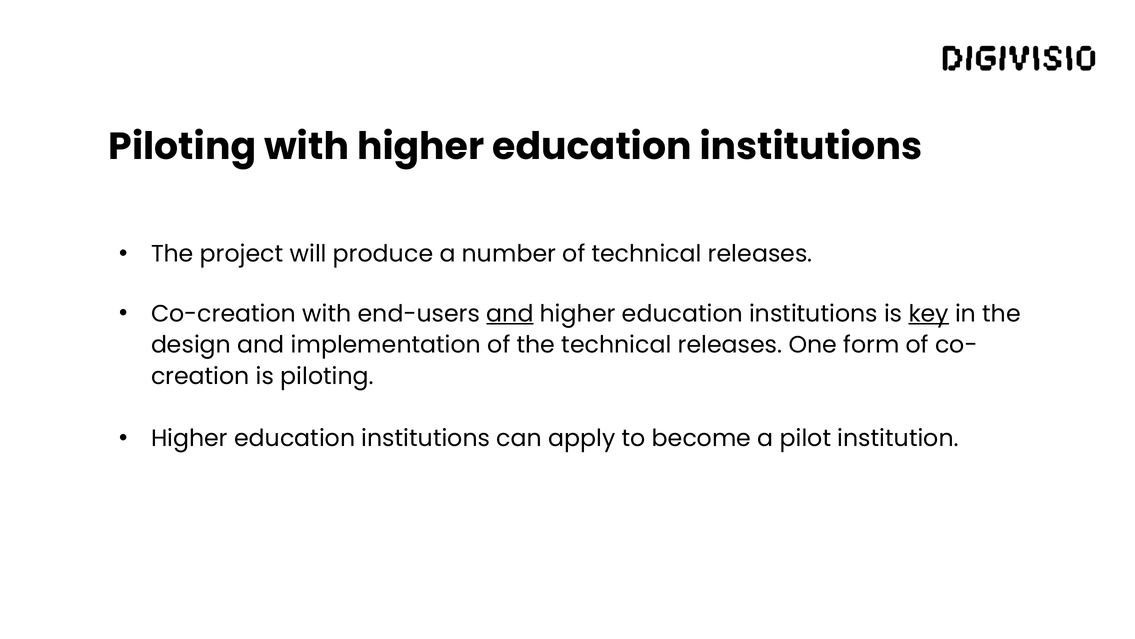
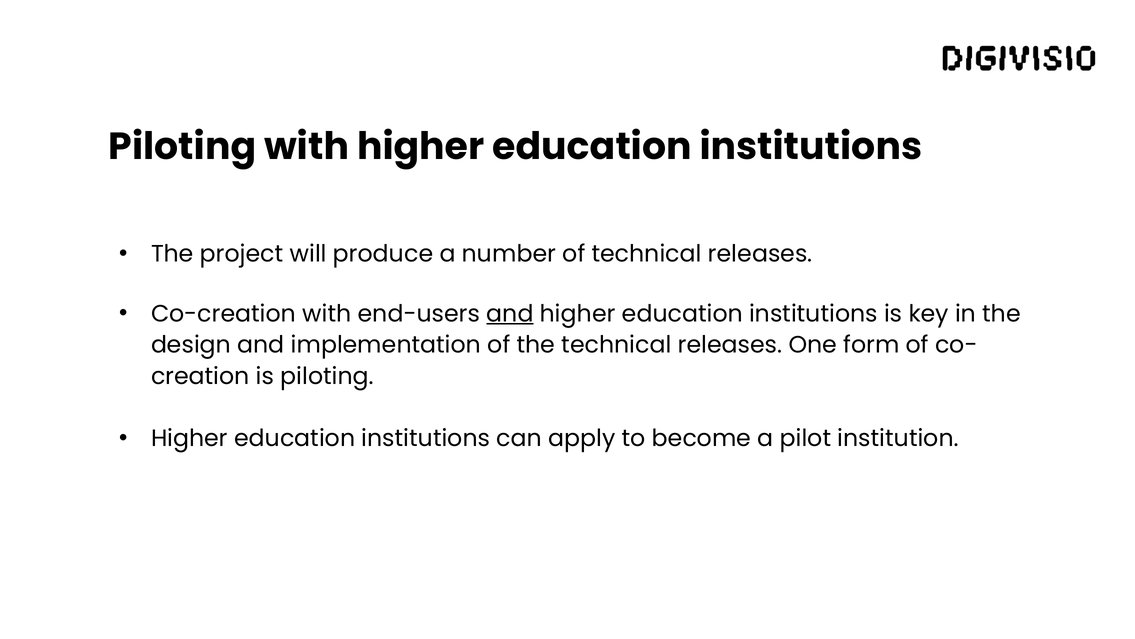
key underline: present -> none
